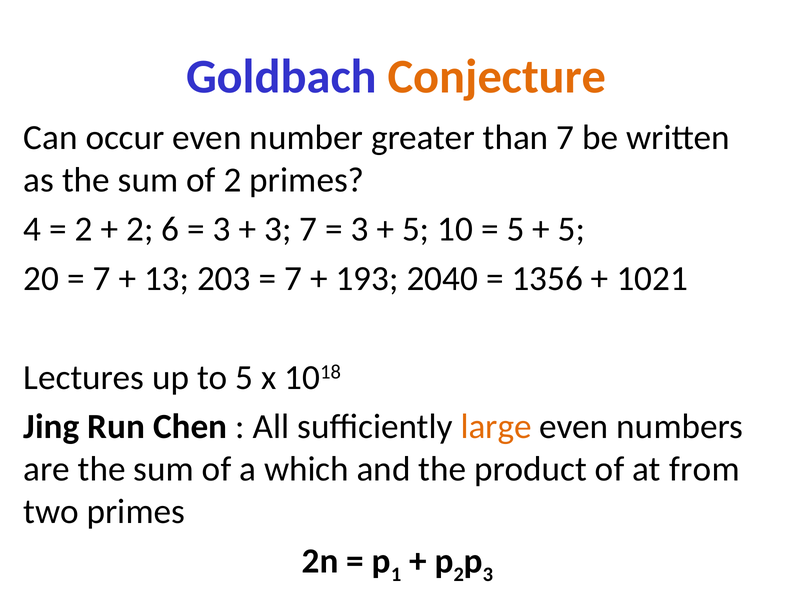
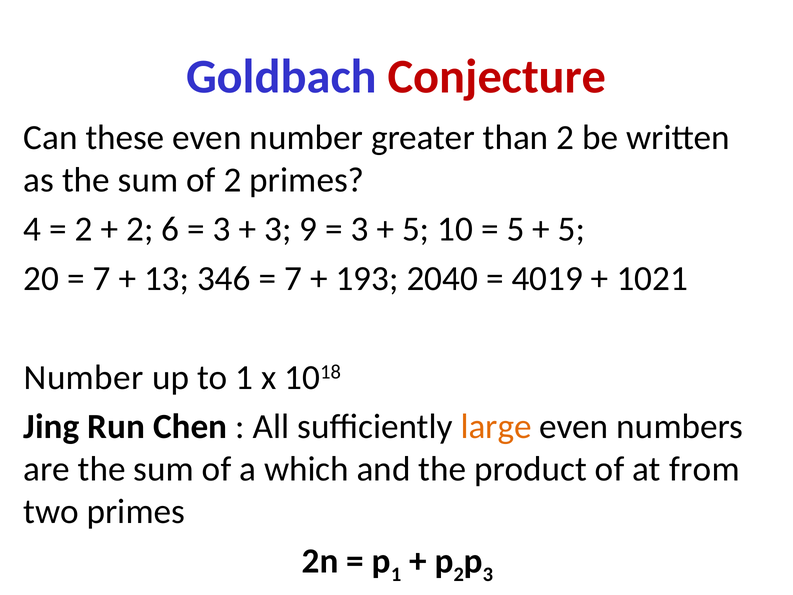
Conjecture colour: orange -> red
occur: occur -> these
than 7: 7 -> 2
3 7: 7 -> 9
203: 203 -> 346
1356: 1356 -> 4019
Lectures at (84, 377): Lectures -> Number
to 5: 5 -> 1
